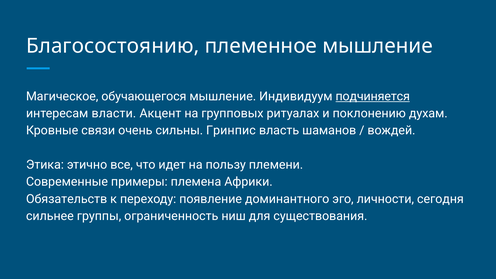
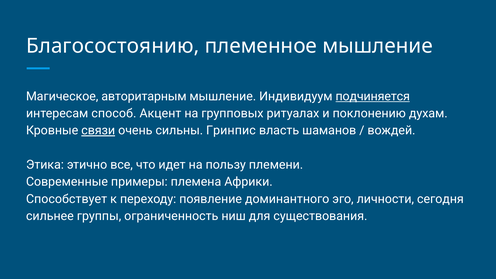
обучающегося: обучающегося -> авторитарным
власти: власти -> способ
связи underline: none -> present
Обязательств: Обязательств -> Способствует
